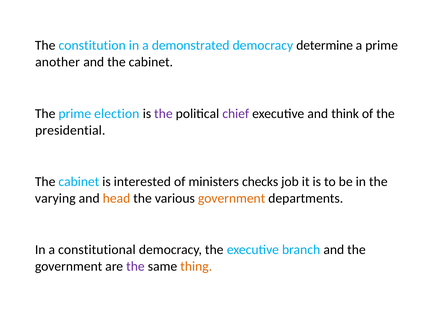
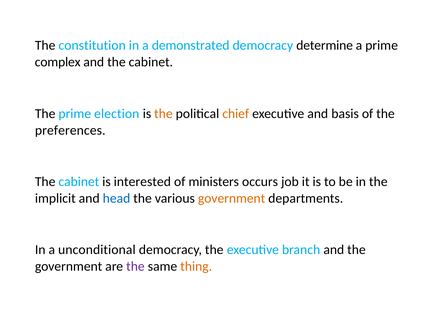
another: another -> complex
the at (163, 114) colour: purple -> orange
chief colour: purple -> orange
think: think -> basis
presidential: presidential -> preferences
checks: checks -> occurs
varying: varying -> implicit
head colour: orange -> blue
constitutional: constitutional -> unconditional
